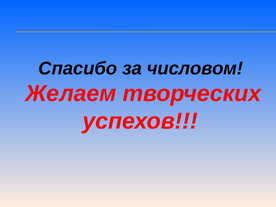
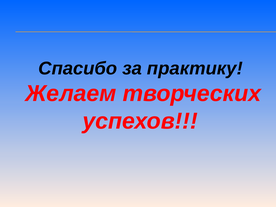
числовом: числовом -> практику
